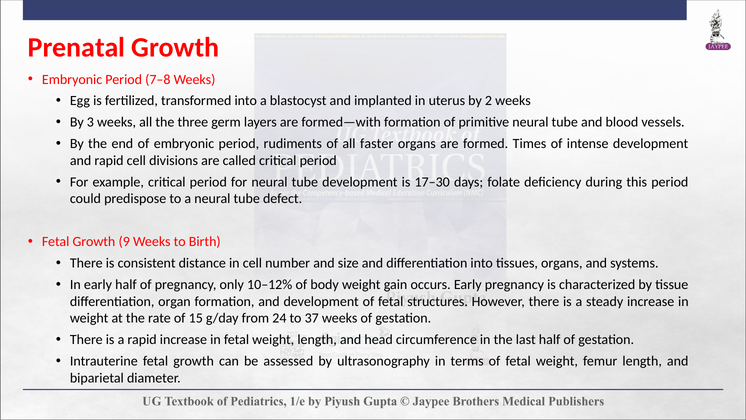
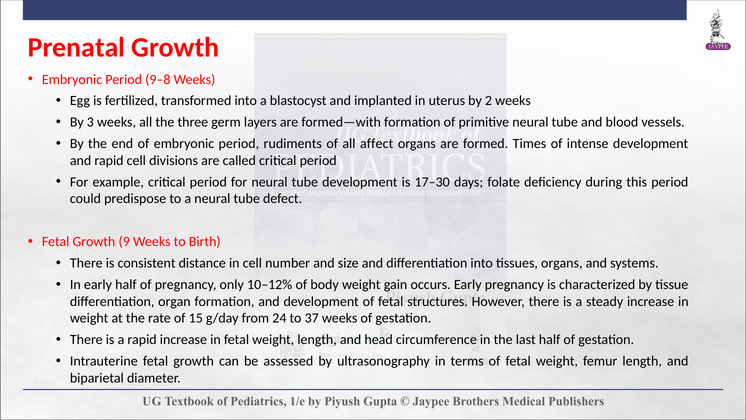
7–8: 7–8 -> 9–8
faster: faster -> affect
